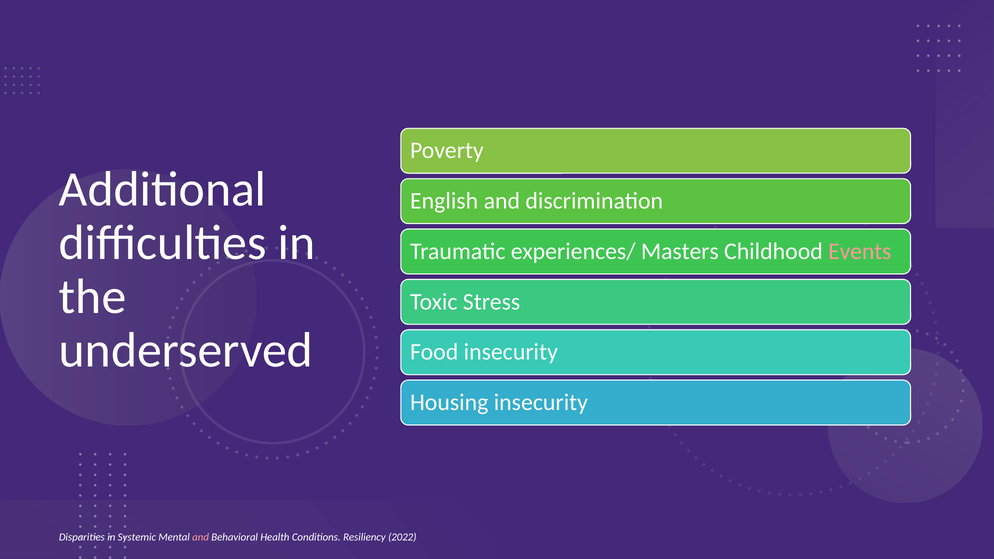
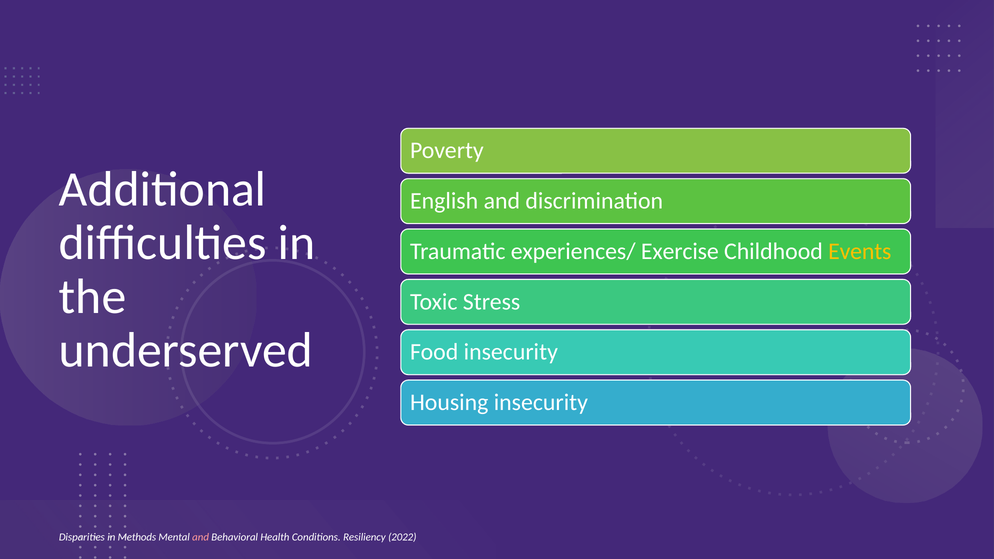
Masters: Masters -> Exercise
Events colour: pink -> yellow
Systemic: Systemic -> Methods
